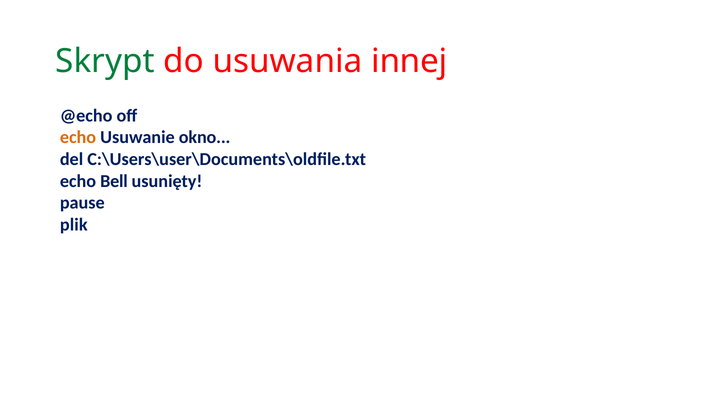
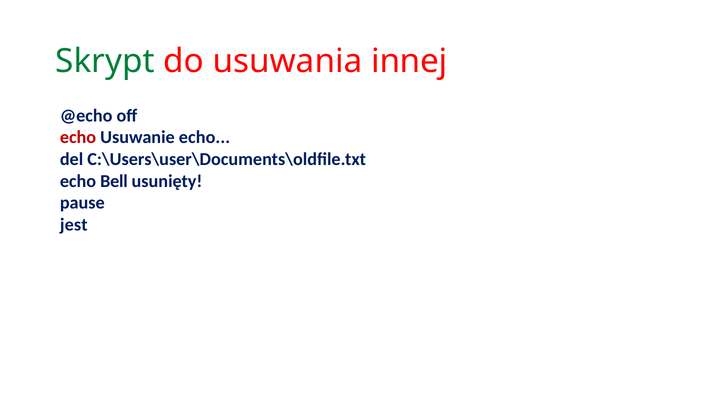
echo at (78, 137) colour: orange -> red
Usuwanie okno: okno -> echo
plik: plik -> jest
